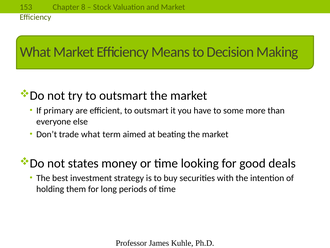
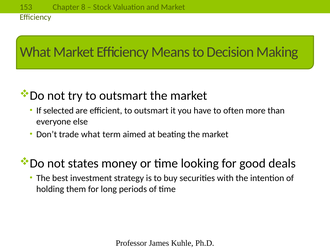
primary: primary -> selected
some: some -> often
